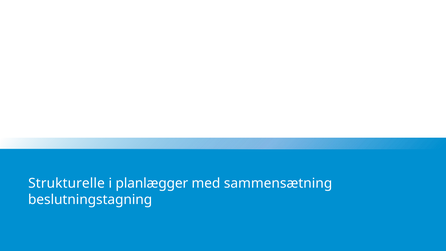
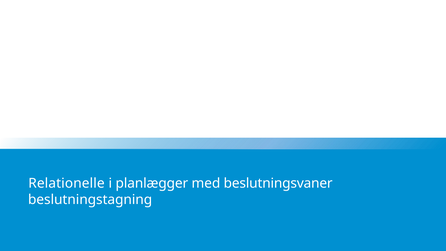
Strukturelle: Strukturelle -> Relationelle
sammensætning: sammensætning -> beslutningsvaner
